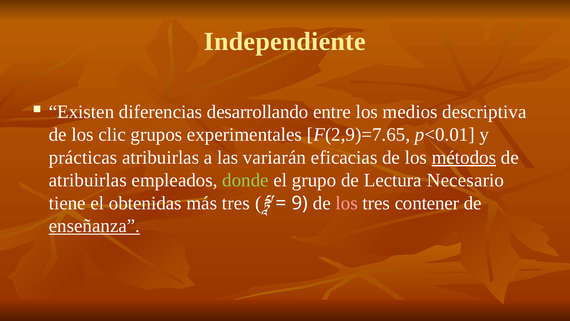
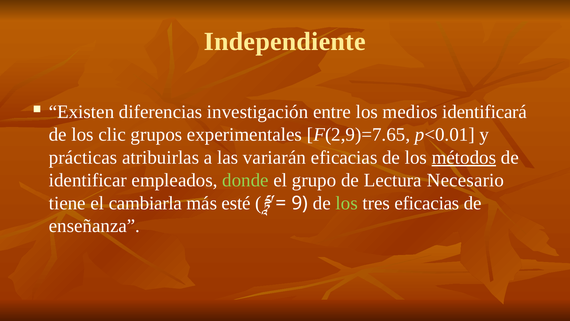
desarrollando: desarrollando -> investigación
descriptiva: descriptiva -> identificará
atribuirlas at (88, 180): atribuirlas -> identificar
obtenidas: obtenidas -> cambiarla
más tres: tres -> esté
los at (347, 203) colour: pink -> light green
tres contener: contener -> eficacias
enseñanza underline: present -> none
